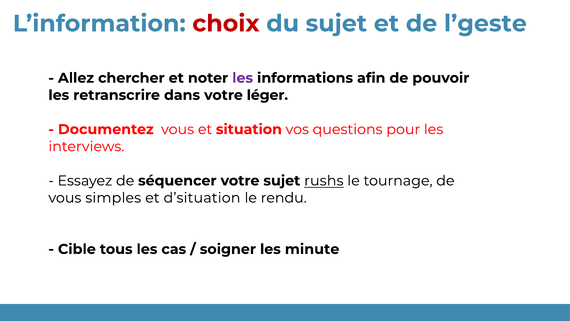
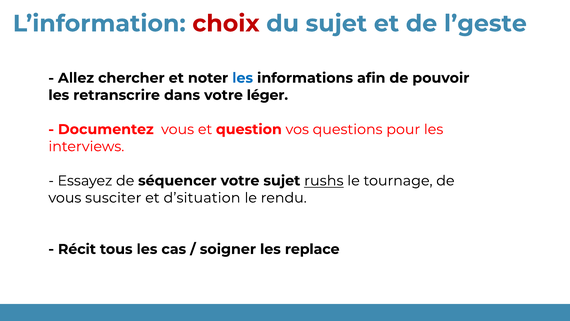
les at (243, 78) colour: purple -> blue
situation: situation -> question
simples: simples -> susciter
Cible: Cible -> Récit
minute: minute -> replace
